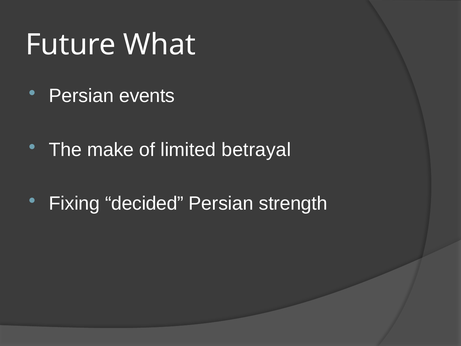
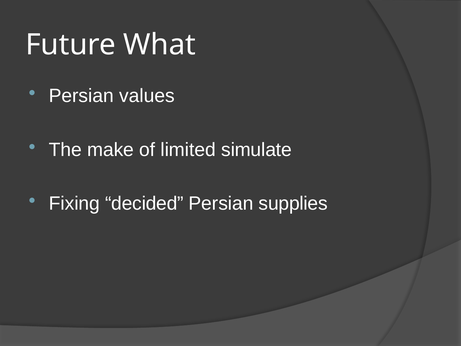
events: events -> values
betrayal: betrayal -> simulate
strength: strength -> supplies
